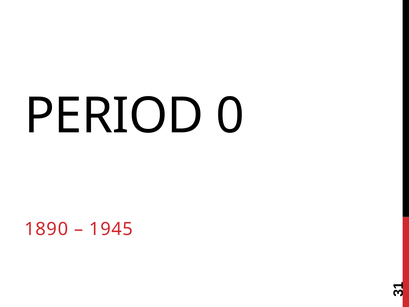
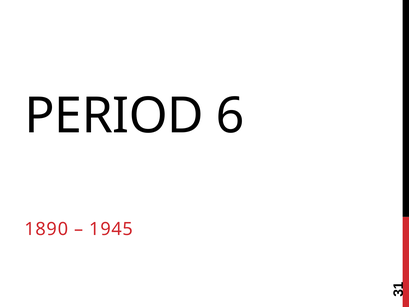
0: 0 -> 6
